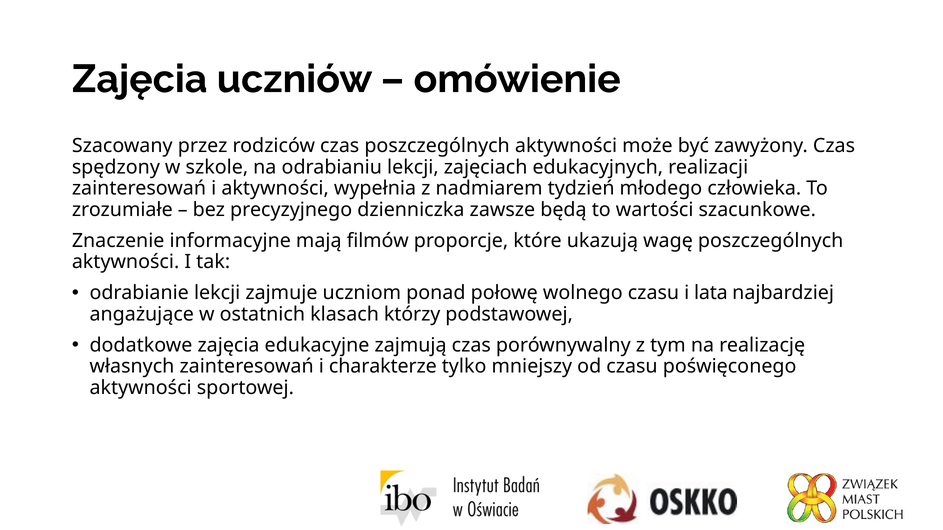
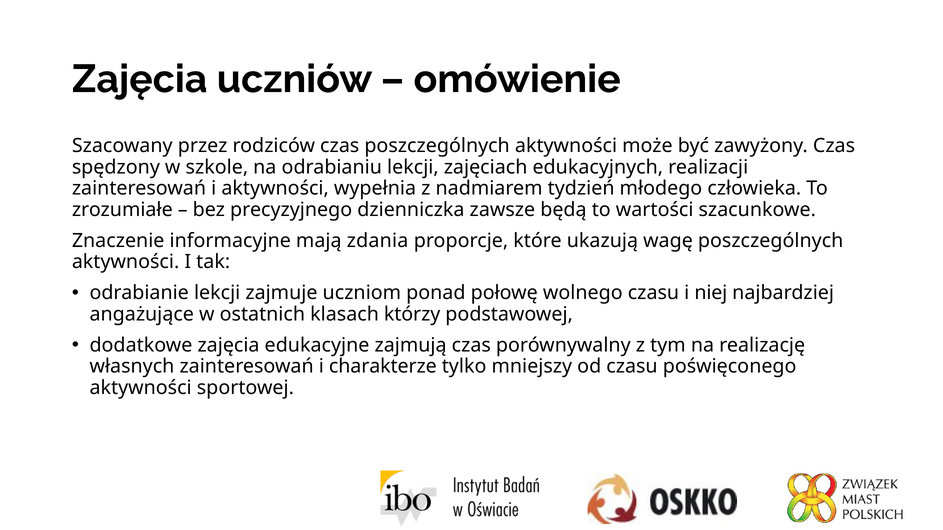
filmów: filmów -> zdania
lata: lata -> niej
